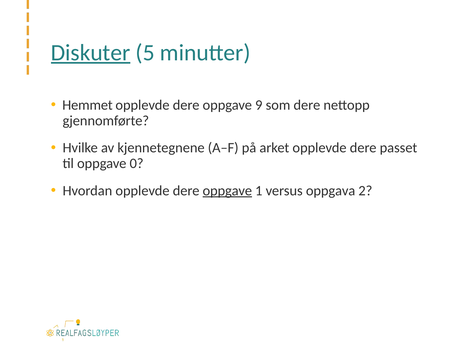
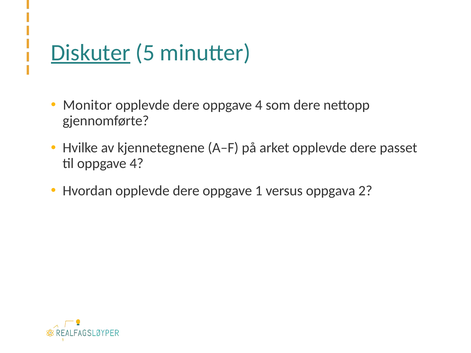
Hemmet: Hemmet -> Monitor
dere oppgave 9: 9 -> 4
til oppgave 0: 0 -> 4
oppgave at (227, 191) underline: present -> none
